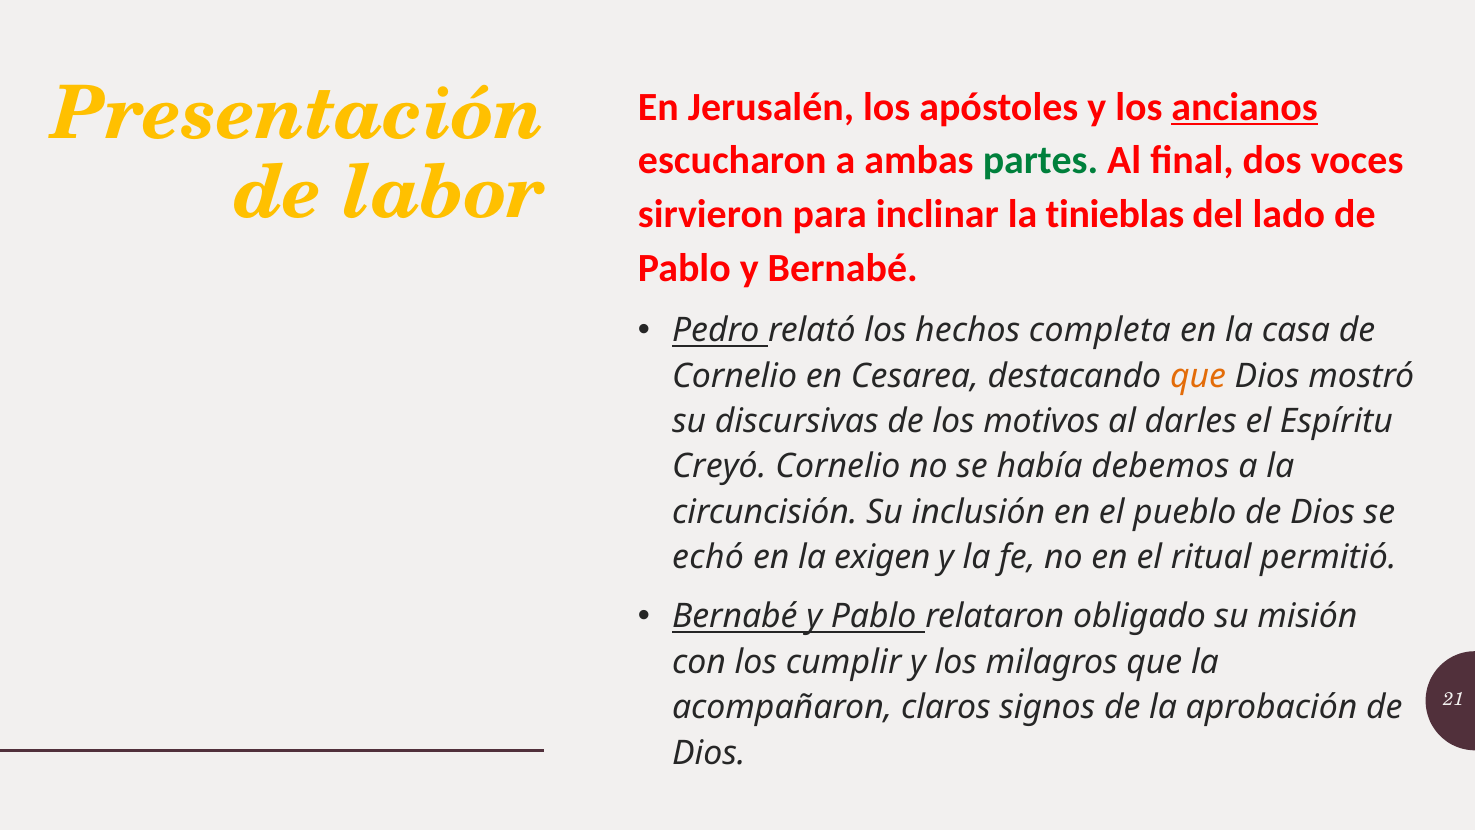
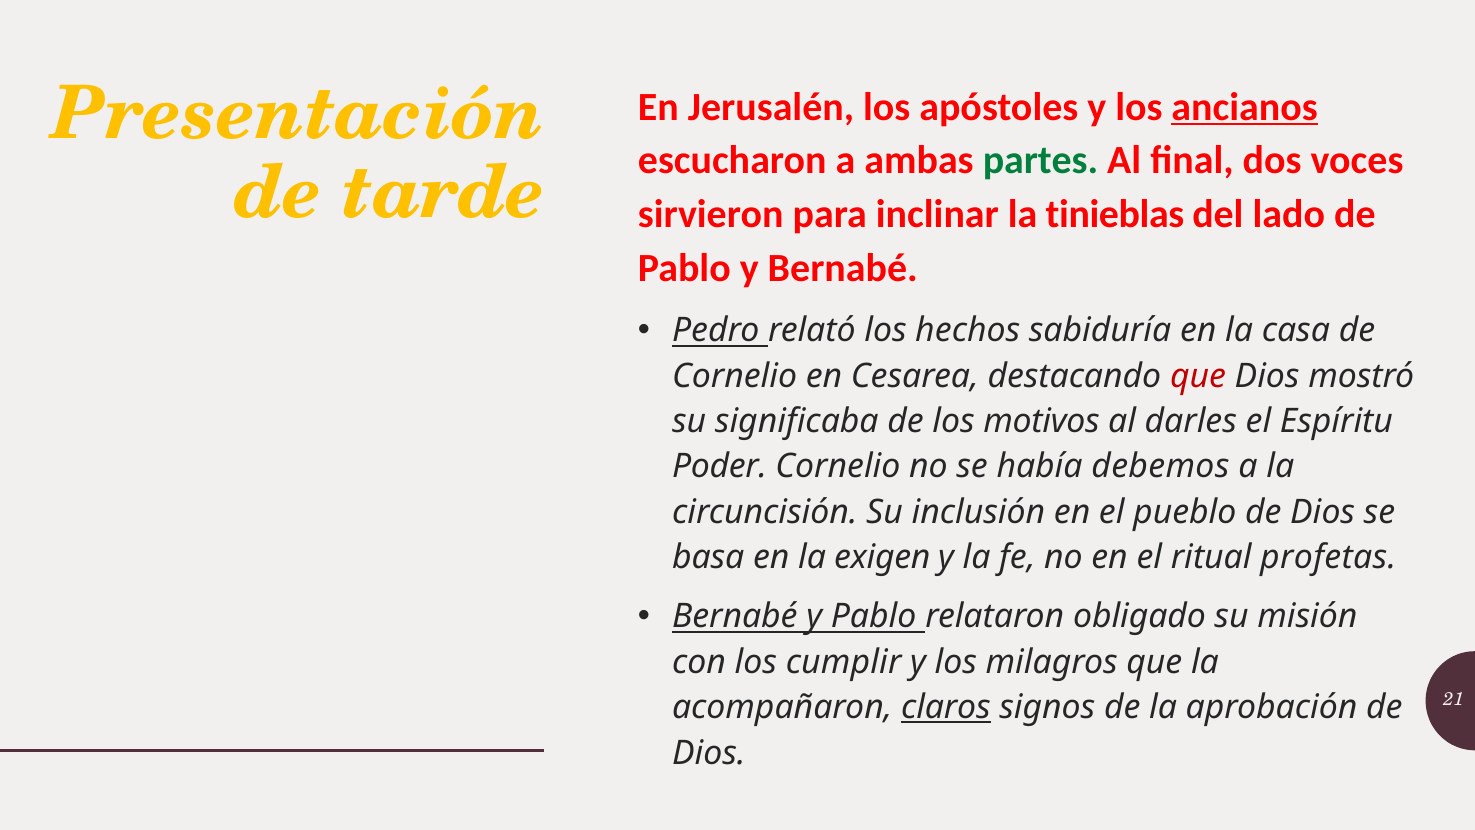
labor: labor -> tarde
completa: completa -> sabiduría
que at (1198, 376) colour: orange -> red
discursivas: discursivas -> significaba
Creyó: Creyó -> Poder
echó: echó -> basa
permitió: permitió -> profetas
claros underline: none -> present
